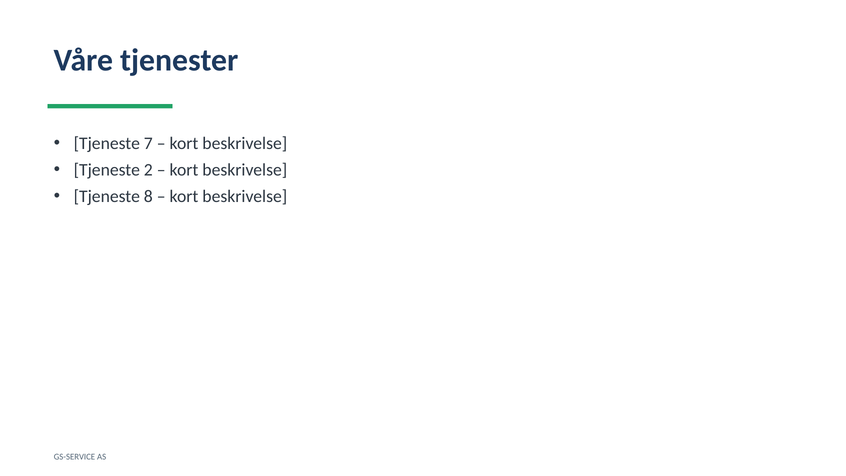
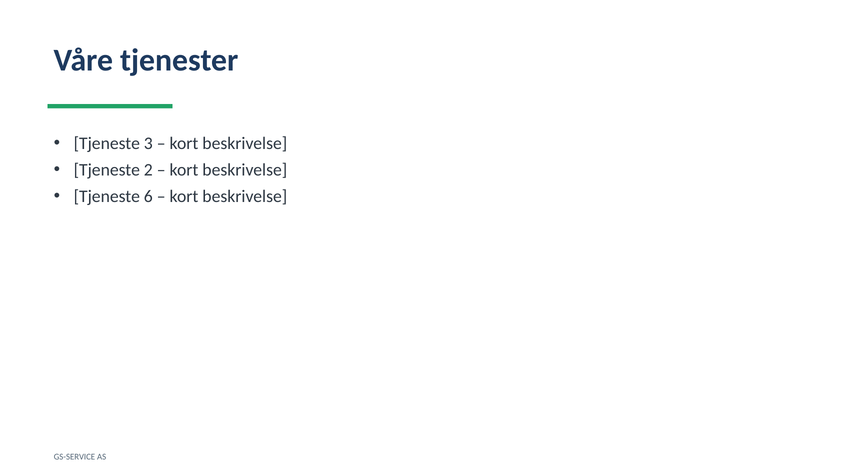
7: 7 -> 3
8: 8 -> 6
